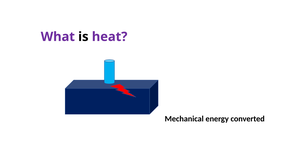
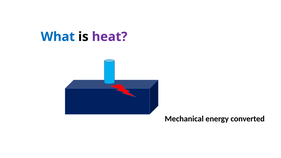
What colour: purple -> blue
